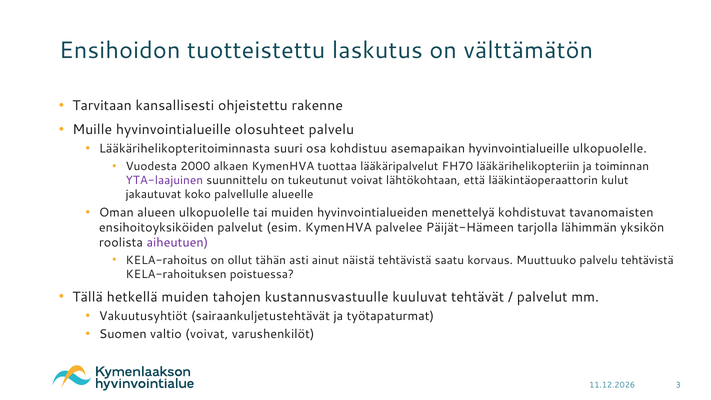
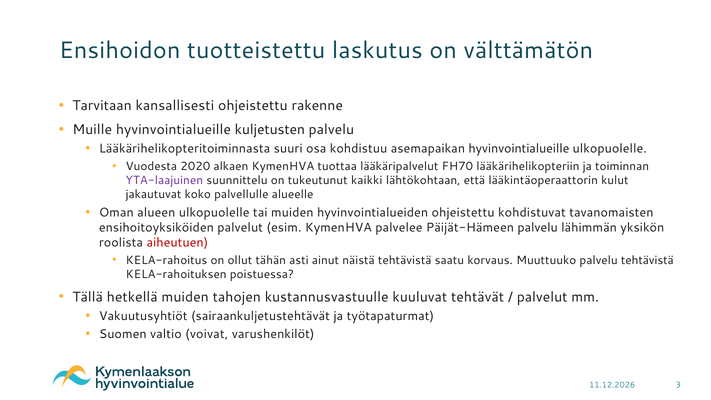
olosuhteet: olosuhteet -> kuljetusten
2000: 2000 -> 2020
tukeutunut voivat: voivat -> kaikki
hyvinvointialueiden menettelyä: menettelyä -> ohjeistettu
Päijät-Hämeen tarjolla: tarjolla -> palvelu
aiheutuen colour: purple -> red
